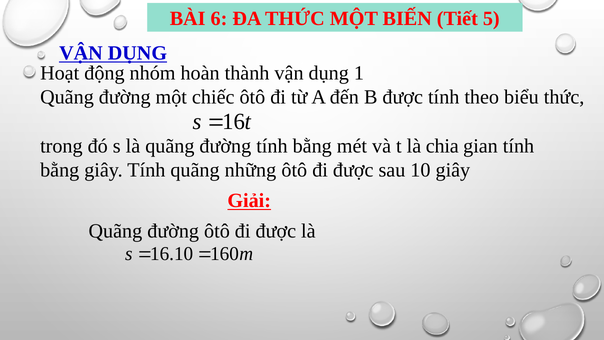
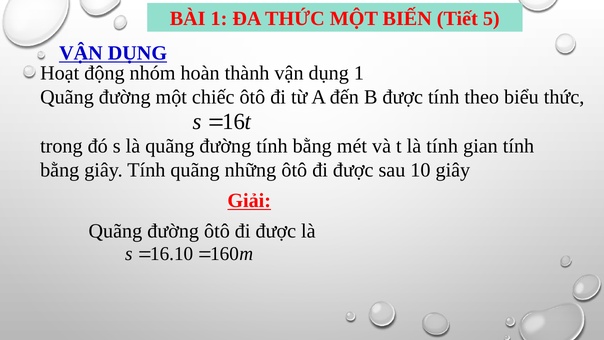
BÀI 6: 6 -> 1
là chia: chia -> tính
